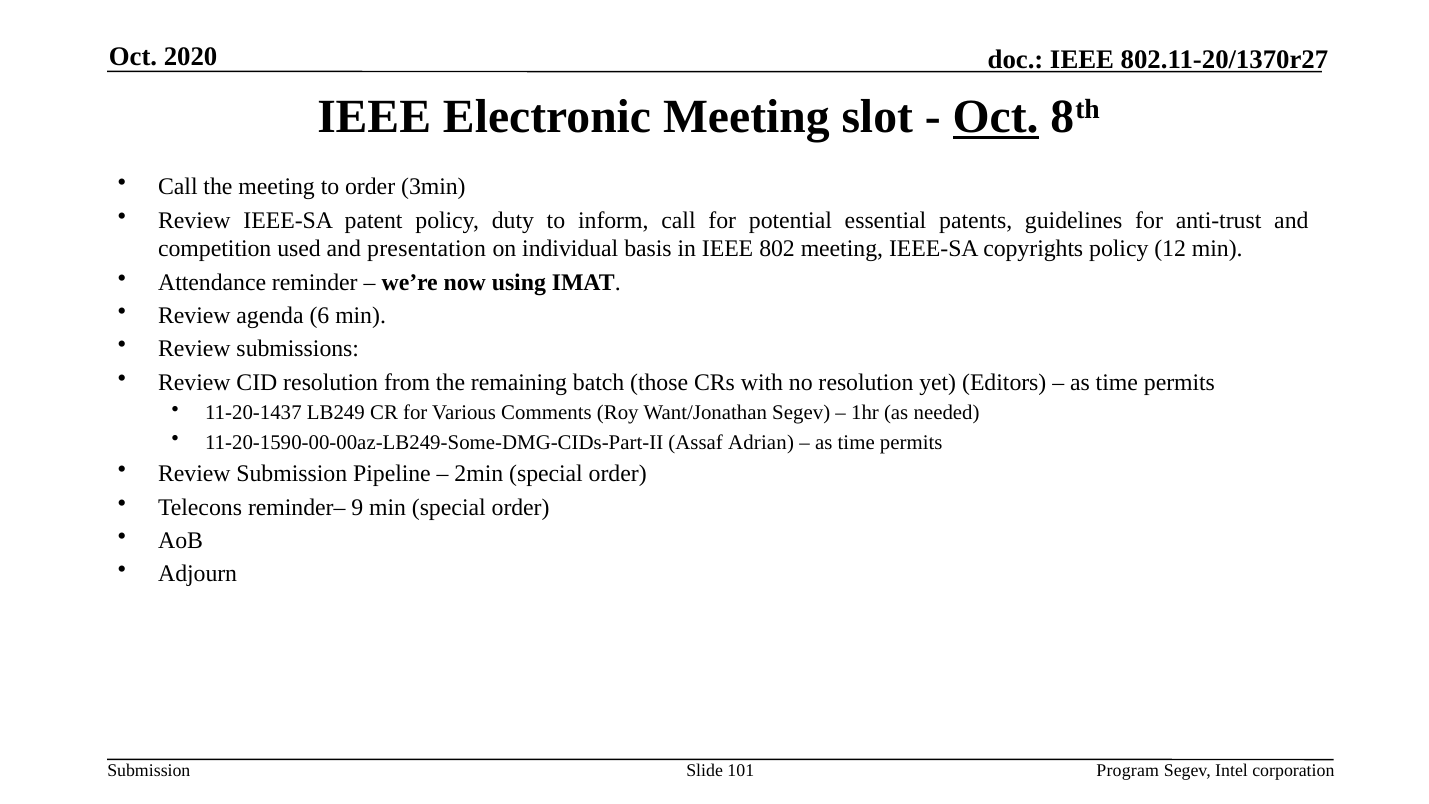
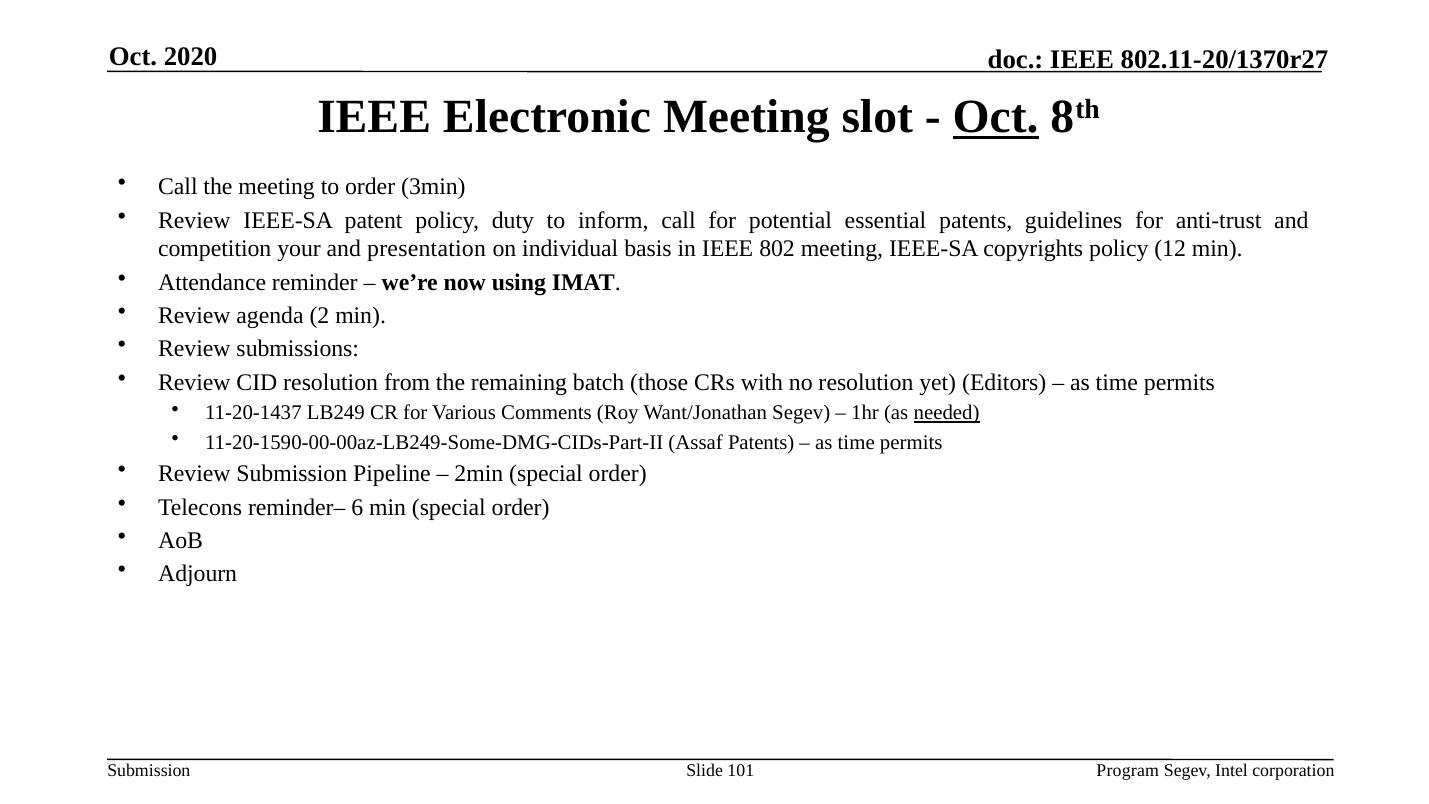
used: used -> your
6: 6 -> 2
needed underline: none -> present
Assaf Adrian: Adrian -> Patents
9: 9 -> 6
